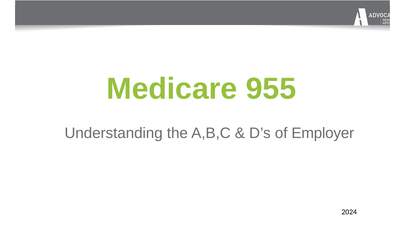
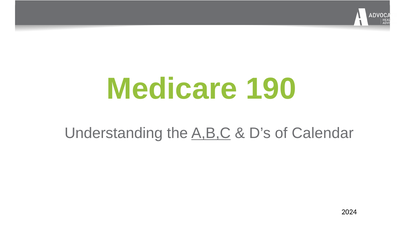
955: 955 -> 190
A,B,C underline: none -> present
Employer: Employer -> Calendar
